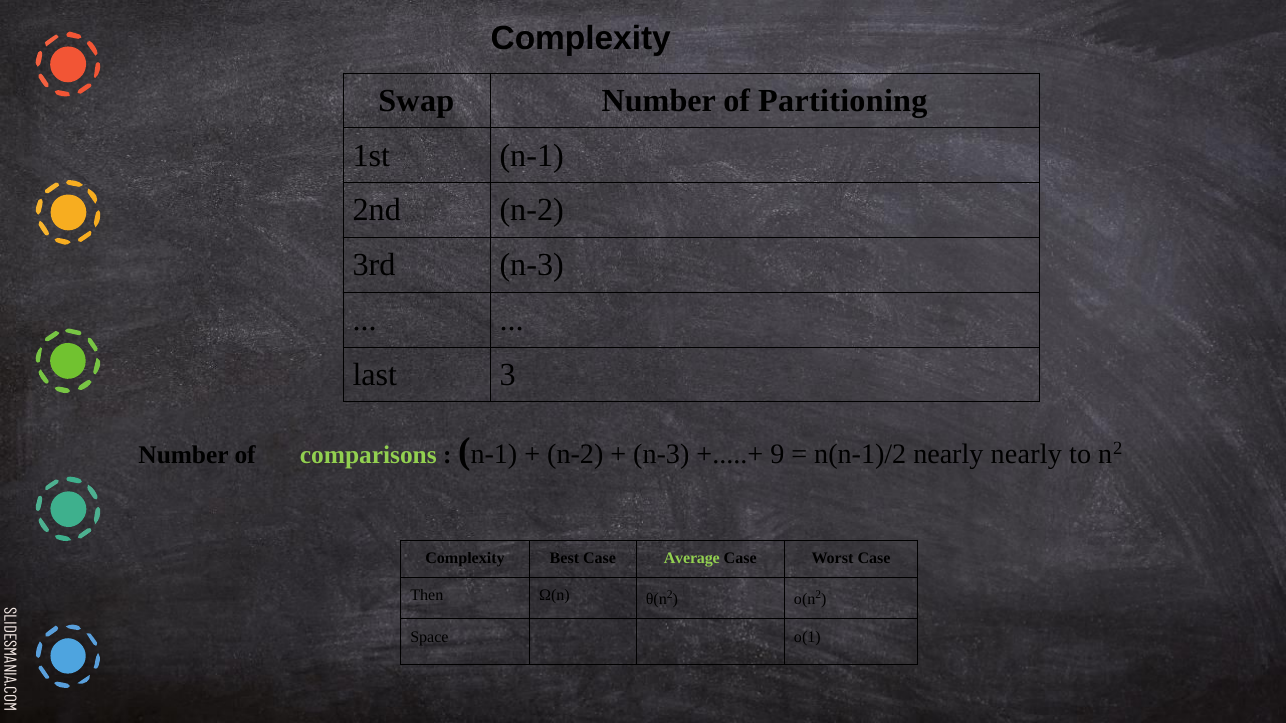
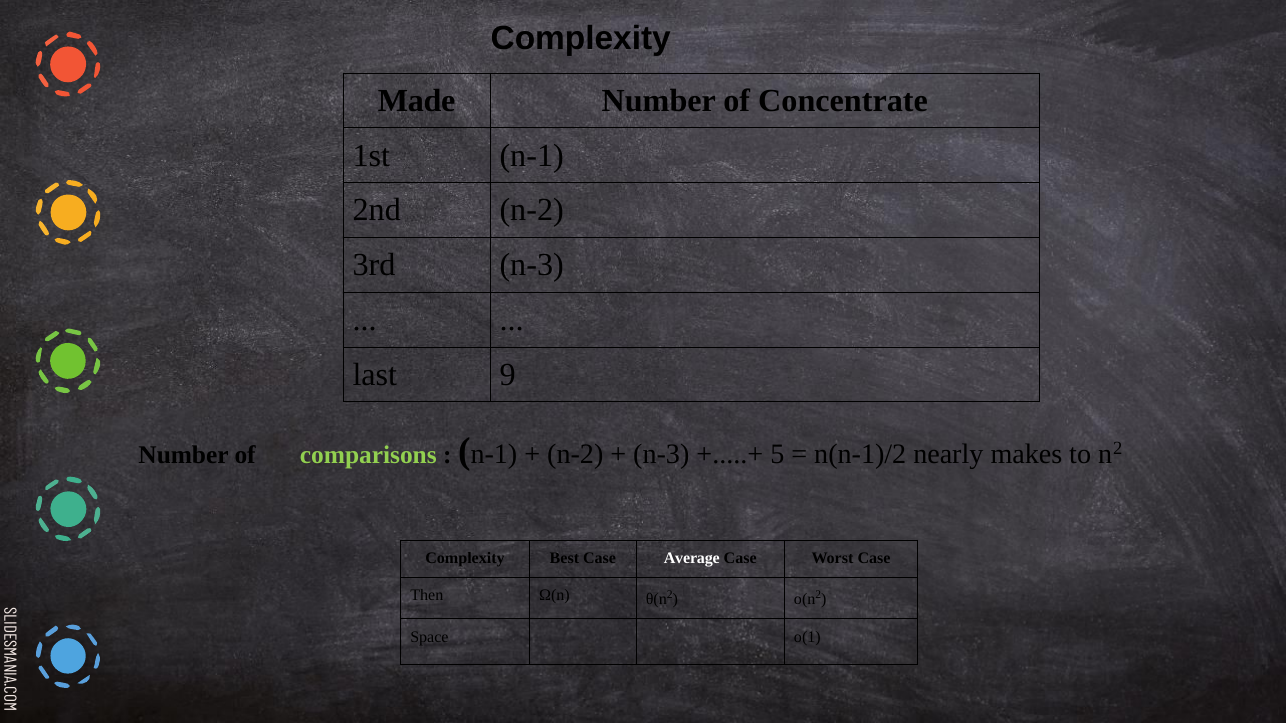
Swap: Swap -> Made
Partitioning: Partitioning -> Concentrate
3: 3 -> 9
9: 9 -> 5
nearly nearly: nearly -> makes
Average colour: light green -> white
